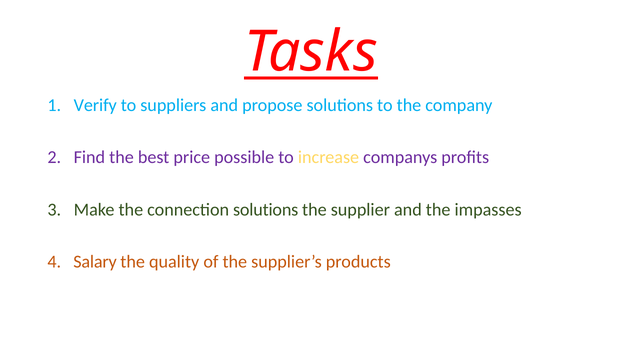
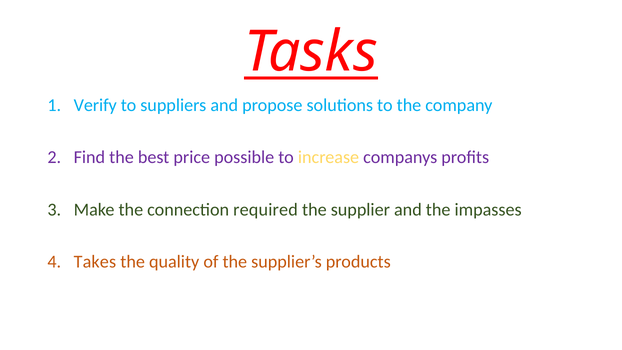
connection solutions: solutions -> required
Salary: Salary -> Takes
